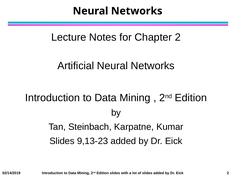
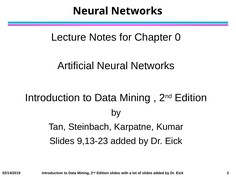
Chapter 2: 2 -> 0
